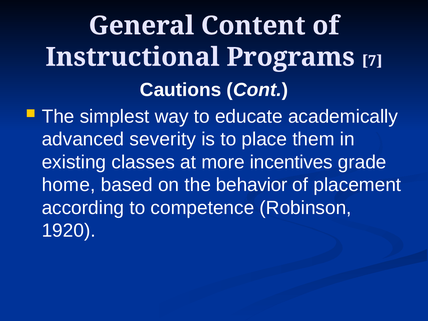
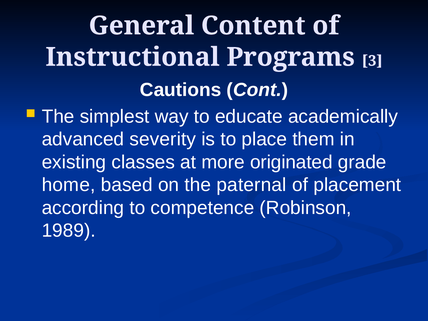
7: 7 -> 3
incentives: incentives -> originated
behavior: behavior -> paternal
1920: 1920 -> 1989
